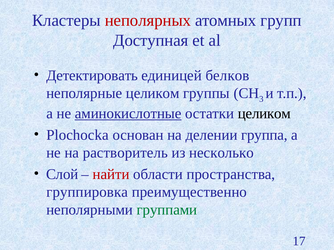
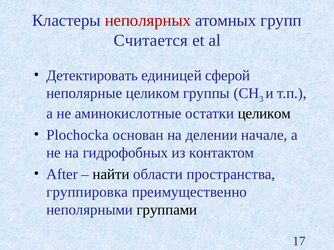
Доступная: Доступная -> Считается
белков: белков -> сферой
аминокислотные underline: present -> none
группа: группа -> начале
растворитель: растворитель -> гидрофобных
несколько: несколько -> контактом
Слой: Слой -> After
найти colour: red -> black
группами colour: green -> black
